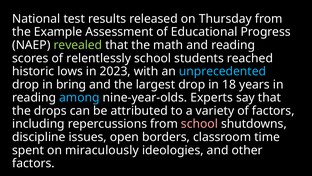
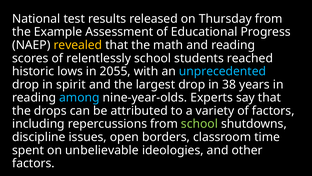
revealed colour: light green -> yellow
2023: 2023 -> 2055
bring: bring -> spirit
18: 18 -> 38
school at (199, 124) colour: pink -> light green
miraculously: miraculously -> unbelievable
